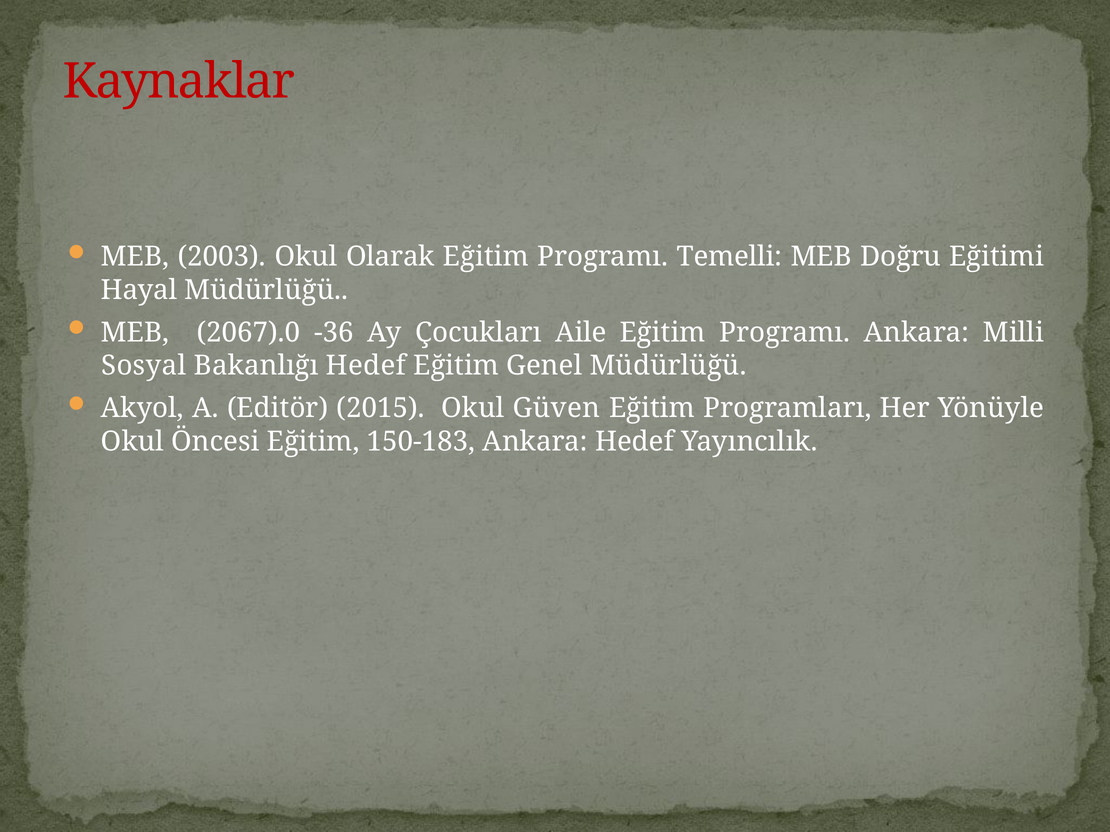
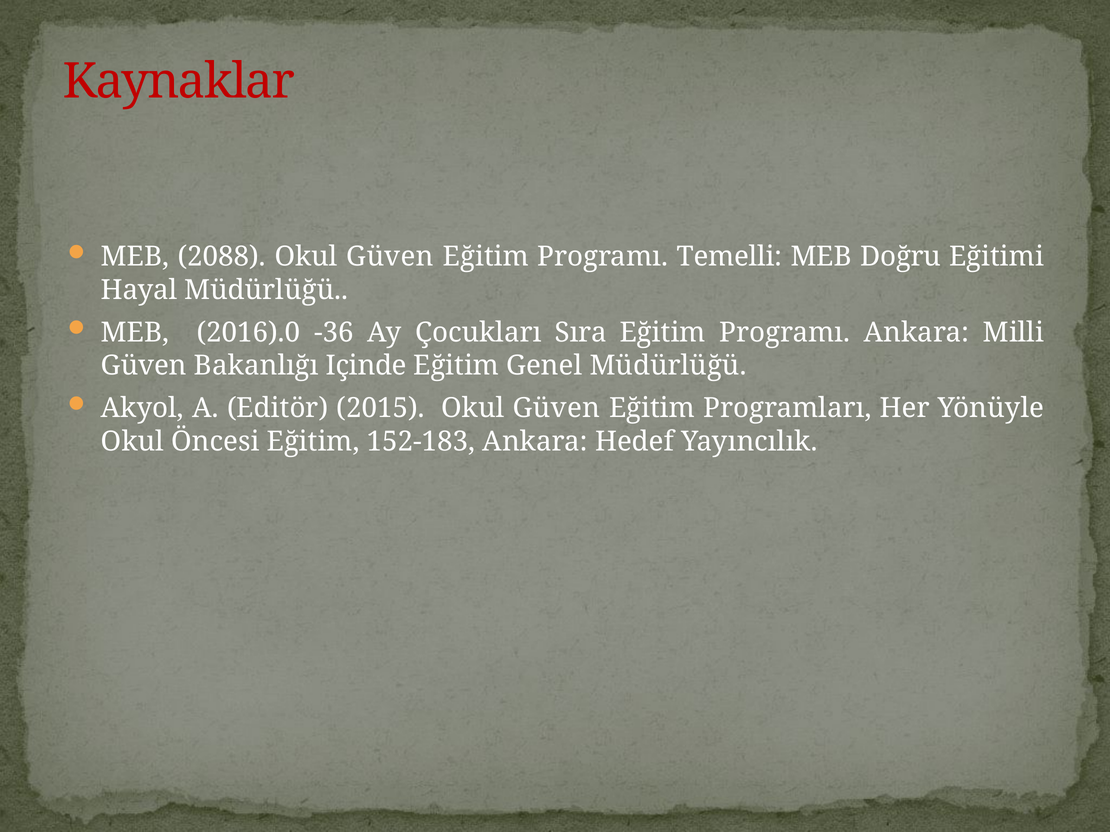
2003: 2003 -> 2088
Olarak at (390, 257): Olarak -> Güven
2067).0: 2067).0 -> 2016).0
Aile: Aile -> Sıra
Sosyal at (144, 366): Sosyal -> Güven
Bakanlığı Hedef: Hedef -> Içinde
150-183: 150-183 -> 152-183
